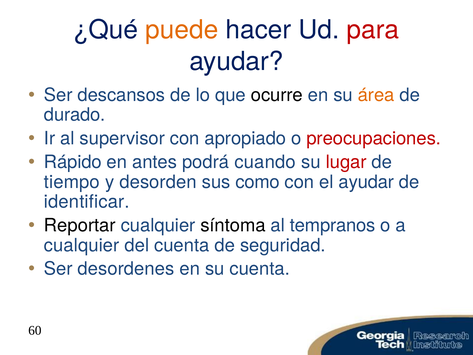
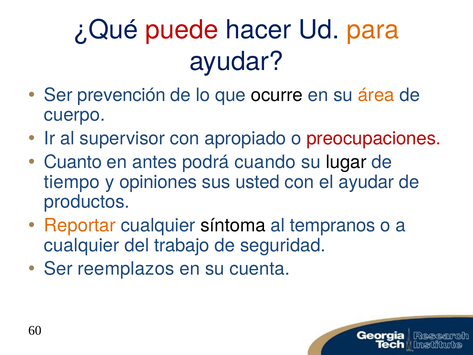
puede colour: orange -> red
para colour: red -> orange
descansos: descansos -> prevención
durado: durado -> cuerpo
Rápido: Rápido -> Cuanto
lugar colour: red -> black
desorden: desorden -> opiniones
como: como -> usted
identificar: identificar -> productos
Reportar colour: black -> orange
del cuenta: cuenta -> trabajo
desordenes: desordenes -> reemplazos
